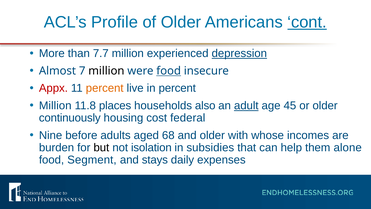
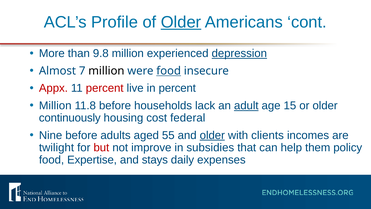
Older at (181, 22) underline: none -> present
cont underline: present -> none
7.7: 7.7 -> 9.8
percent at (105, 88) colour: orange -> red
11.8 places: places -> before
also: also -> lack
45: 45 -> 15
68: 68 -> 55
older at (212, 135) underline: none -> present
whose: whose -> clients
burden: burden -> twilight
but colour: black -> red
isolation: isolation -> improve
alone: alone -> policy
Segment: Segment -> Expertise
